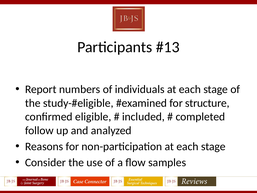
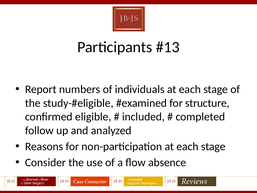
samples: samples -> absence
